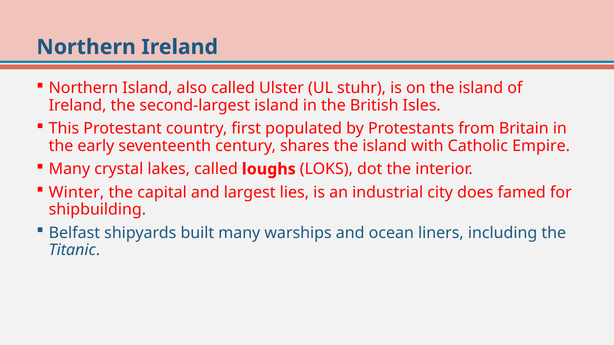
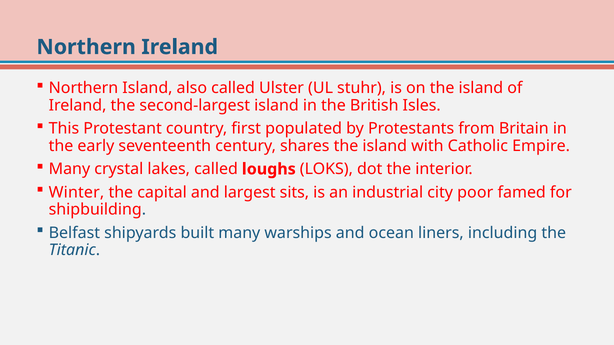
lies: lies -> sits
does: does -> poor
